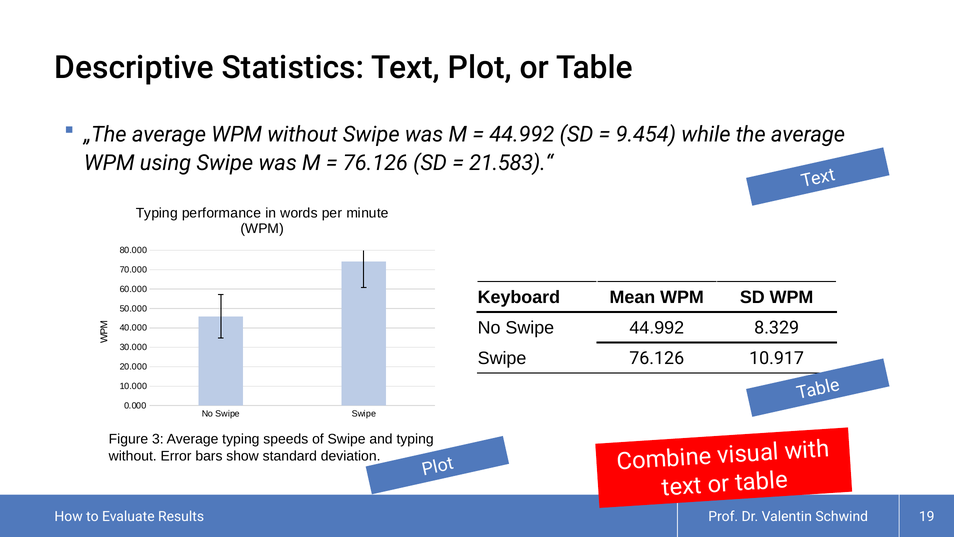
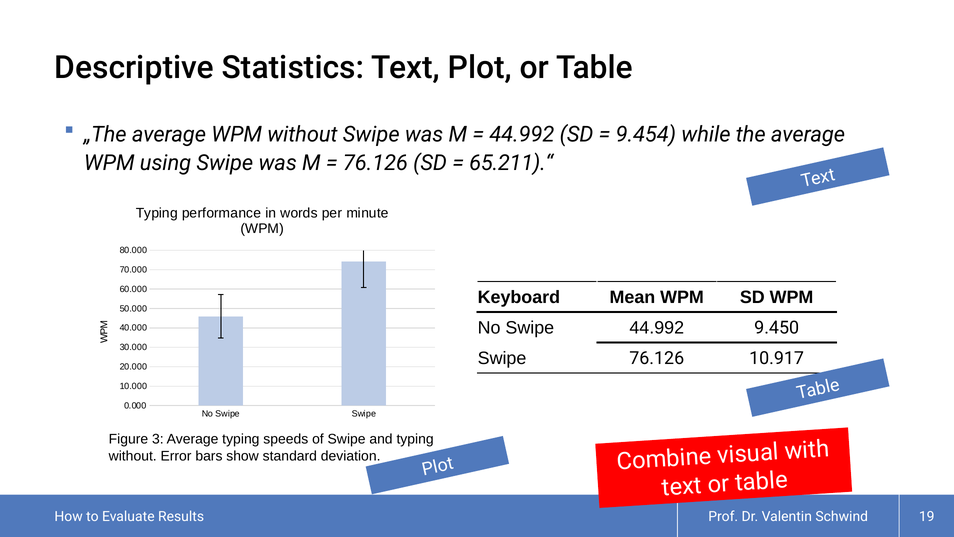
21.583).“: 21.583).“ -> 65.211).“
8.329: 8.329 -> 9.450
